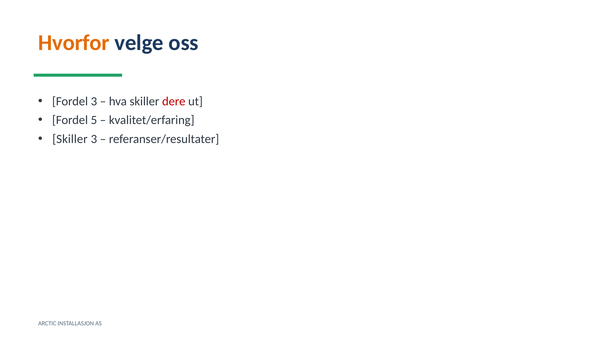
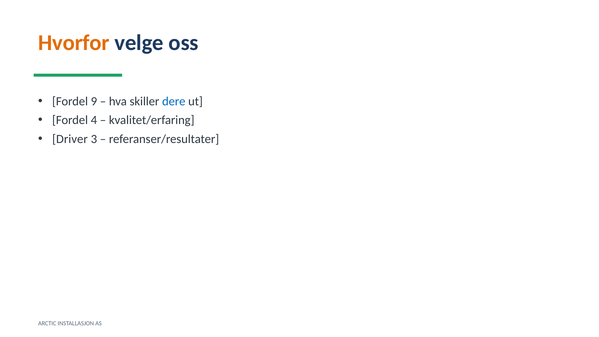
Fordel 3: 3 -> 9
dere colour: red -> blue
5: 5 -> 4
Skiller at (70, 139): Skiller -> Driver
